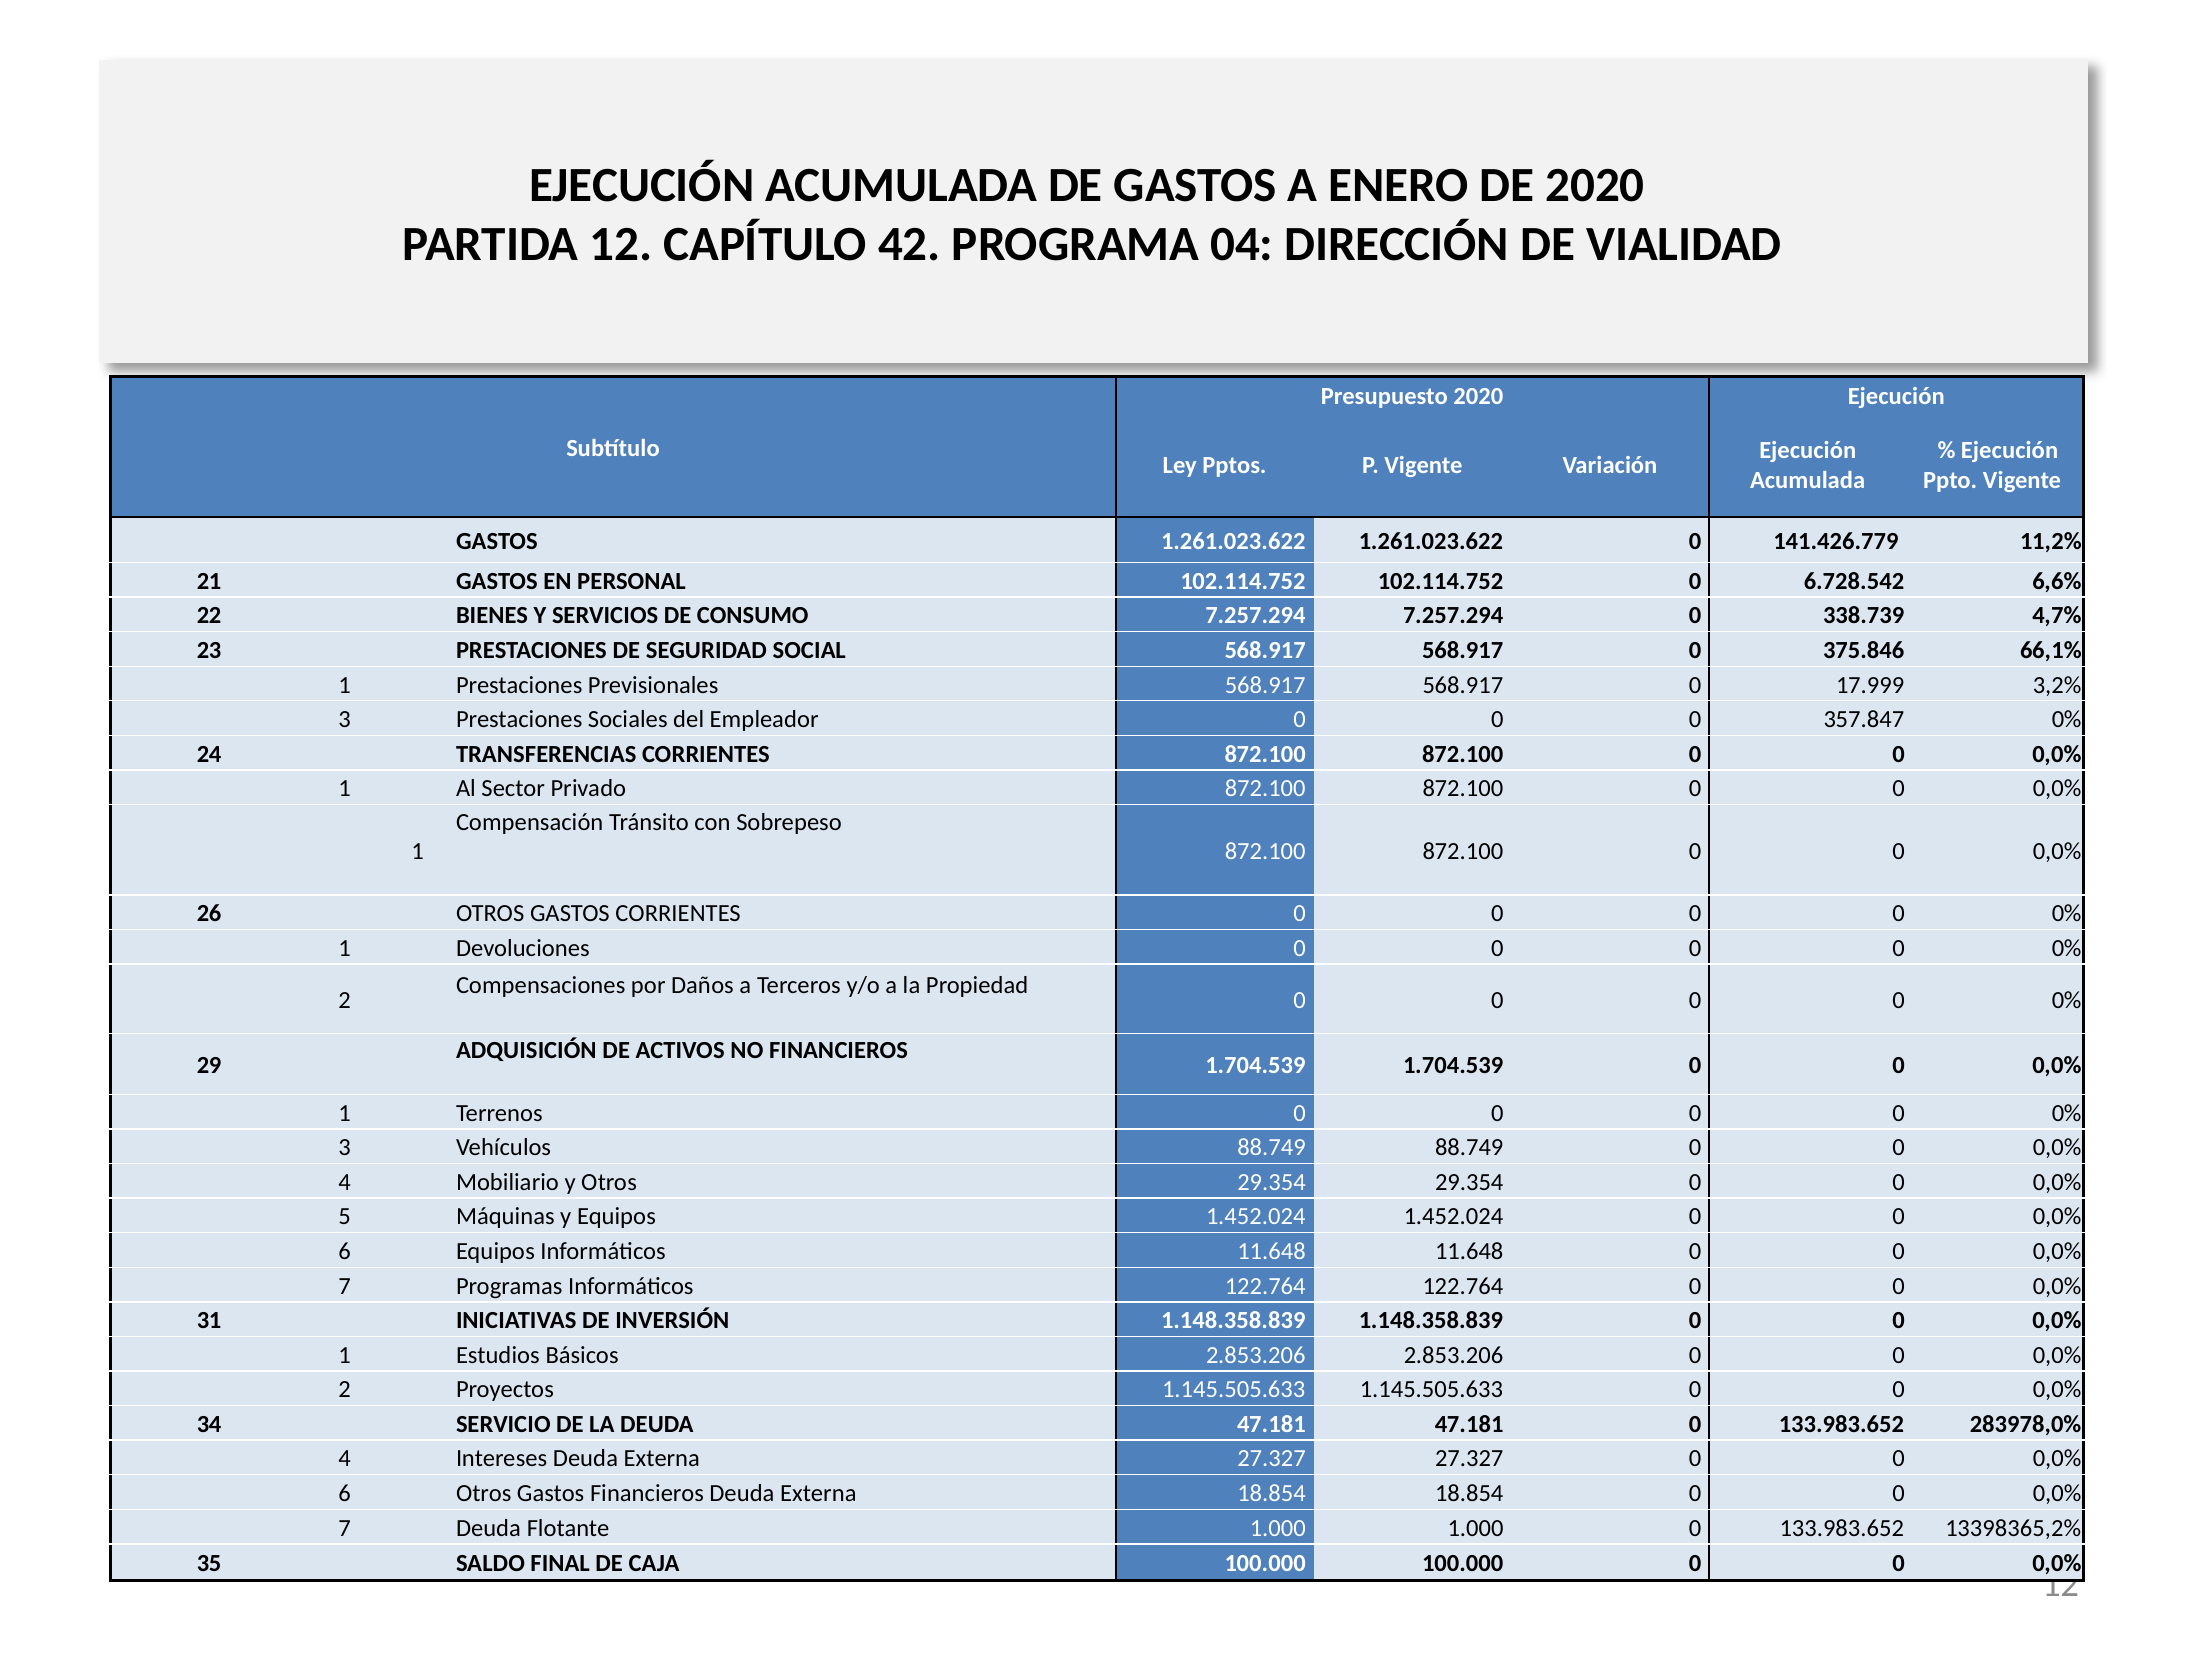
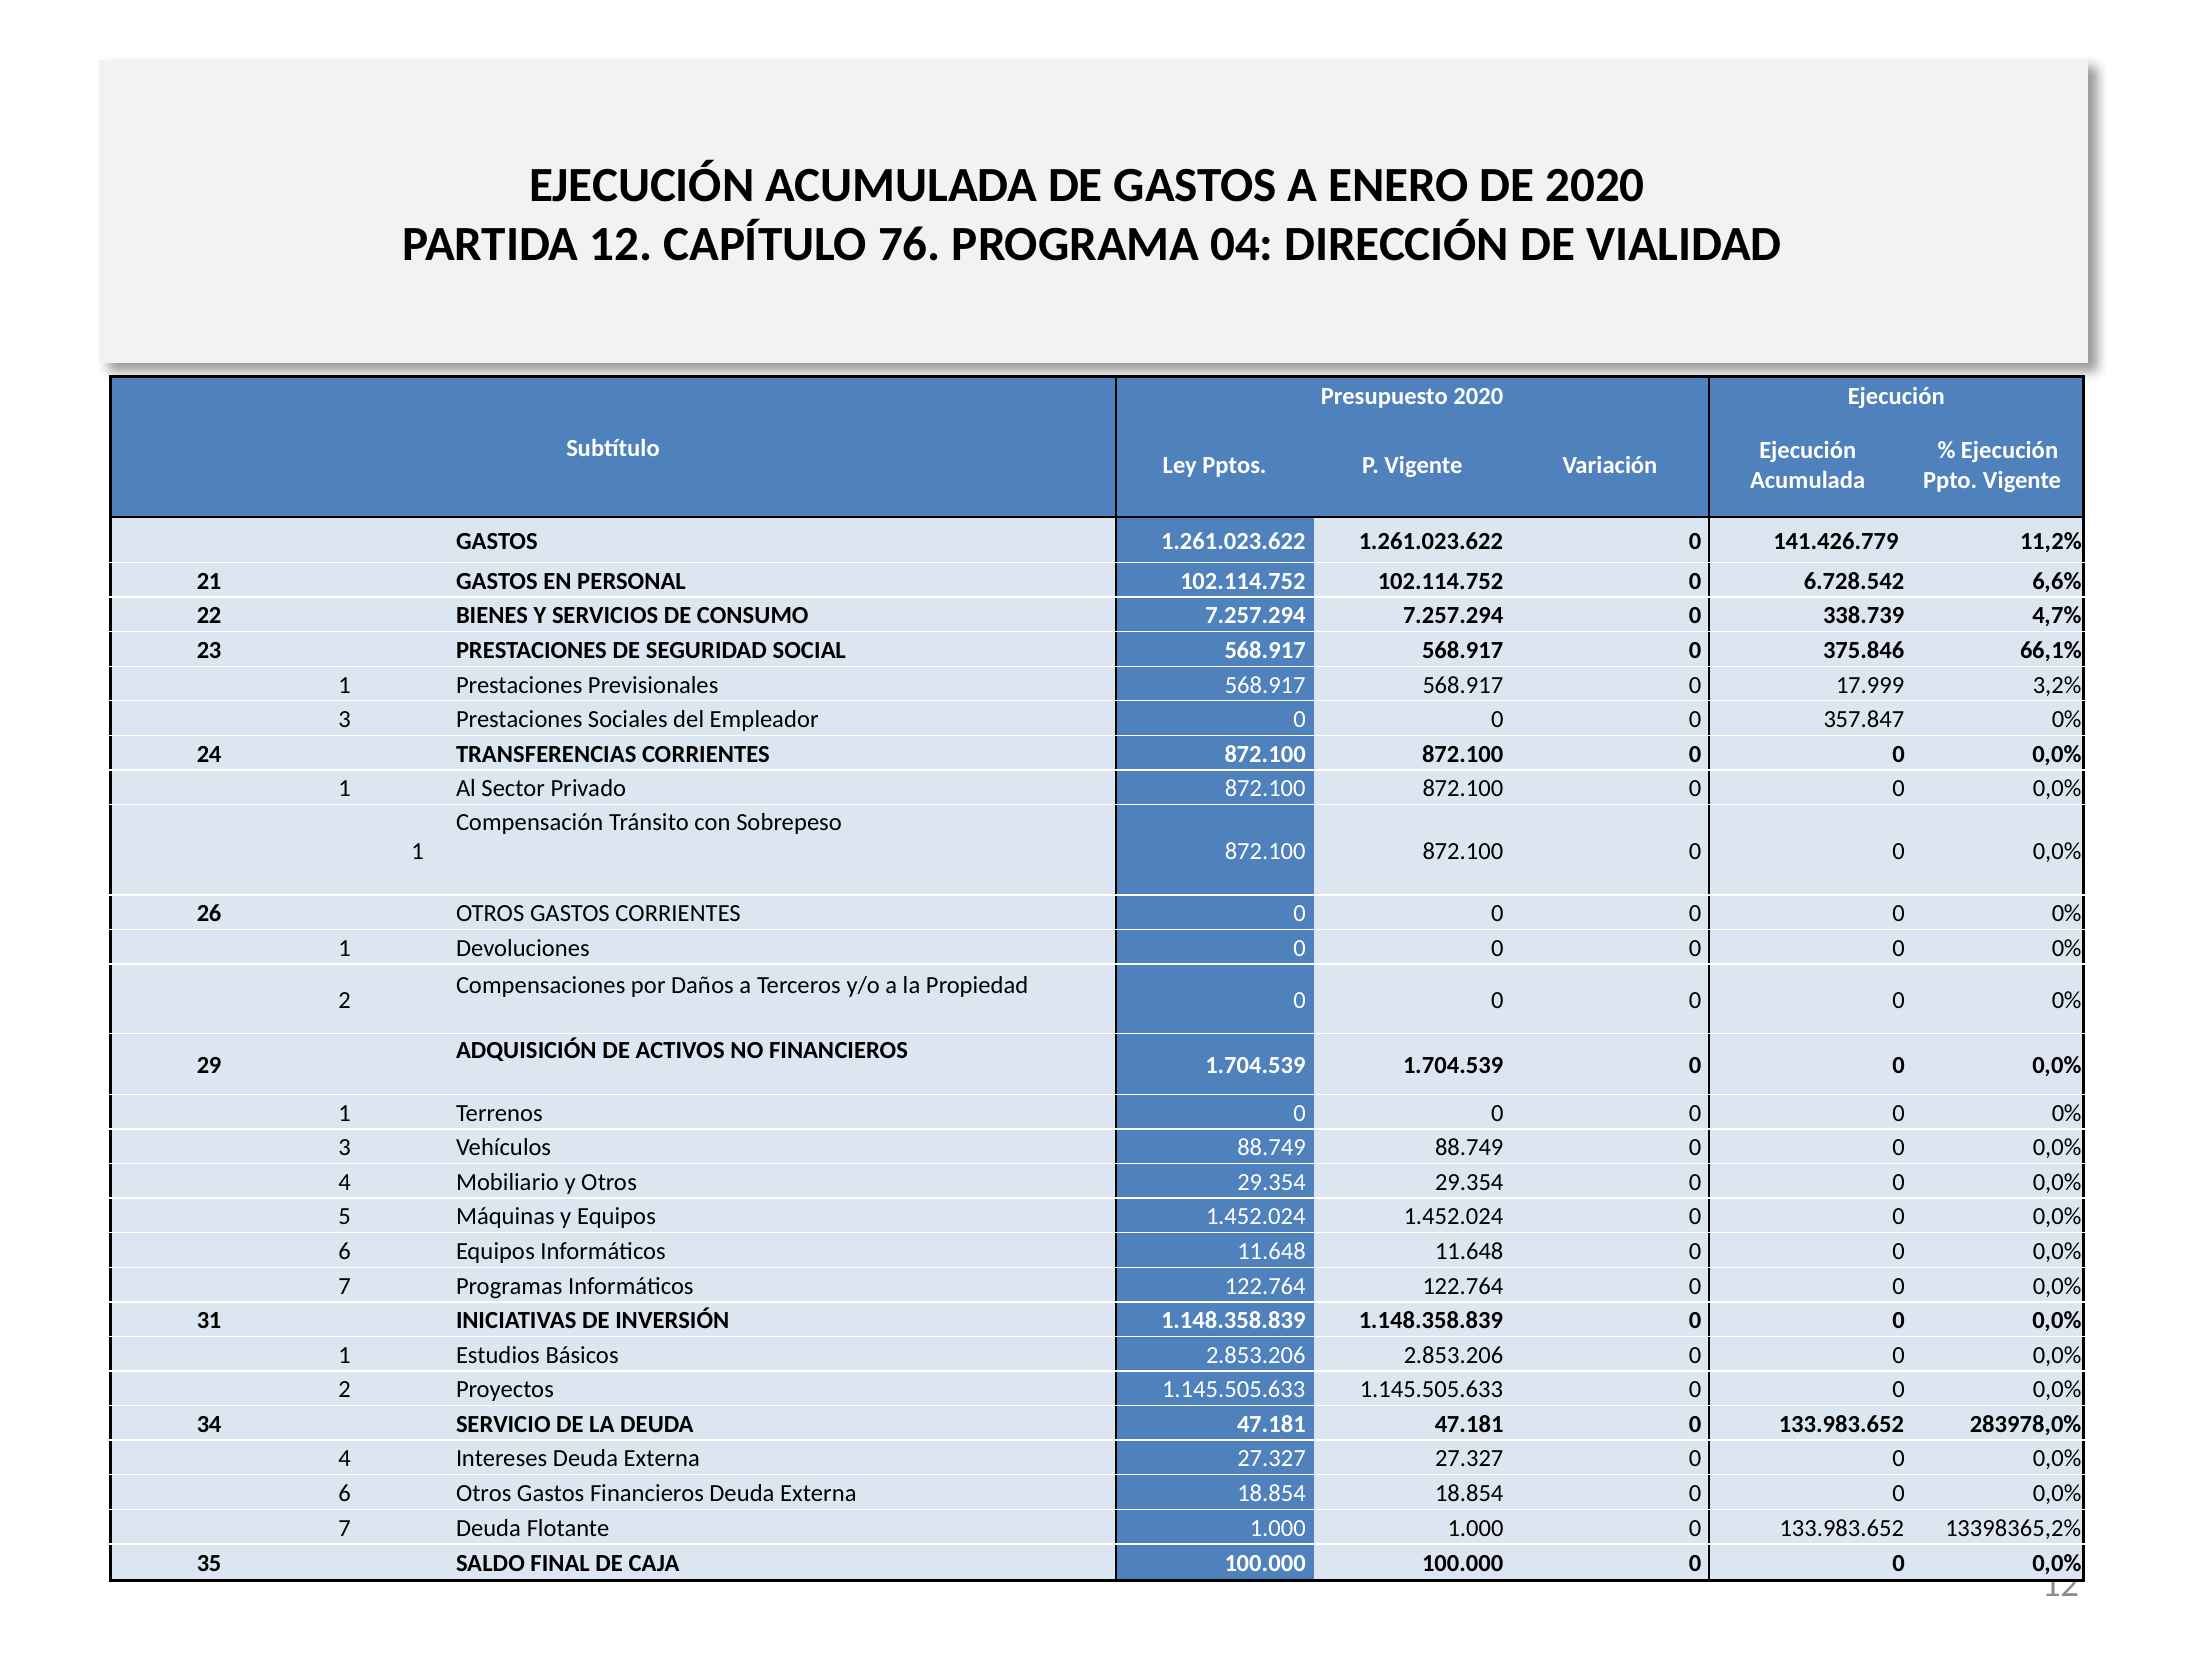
42: 42 -> 76
